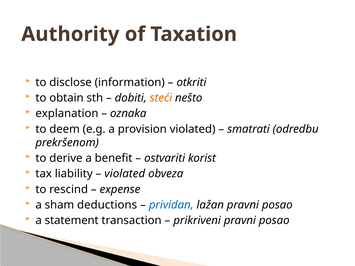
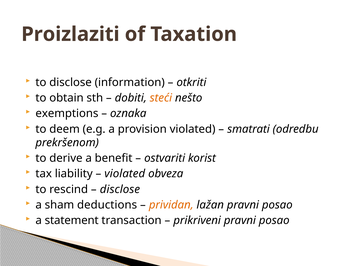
Authority: Authority -> Proizlaziti
explanation: explanation -> exemptions
expense at (120, 189): expense -> disclose
prividan colour: blue -> orange
